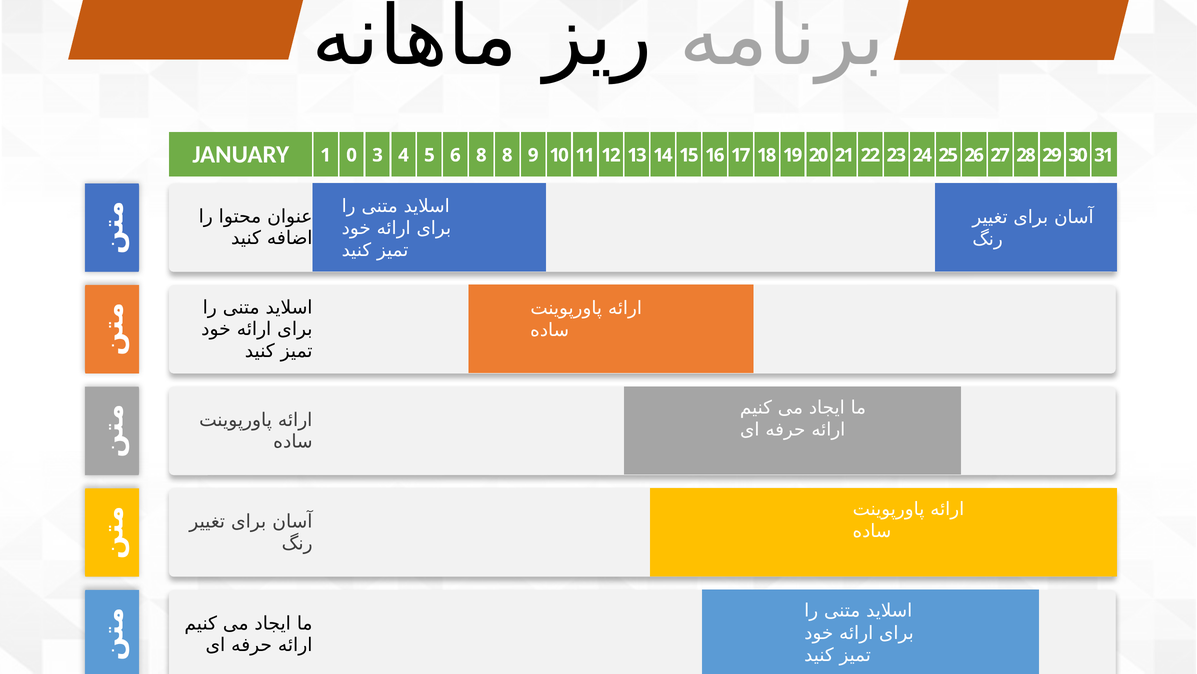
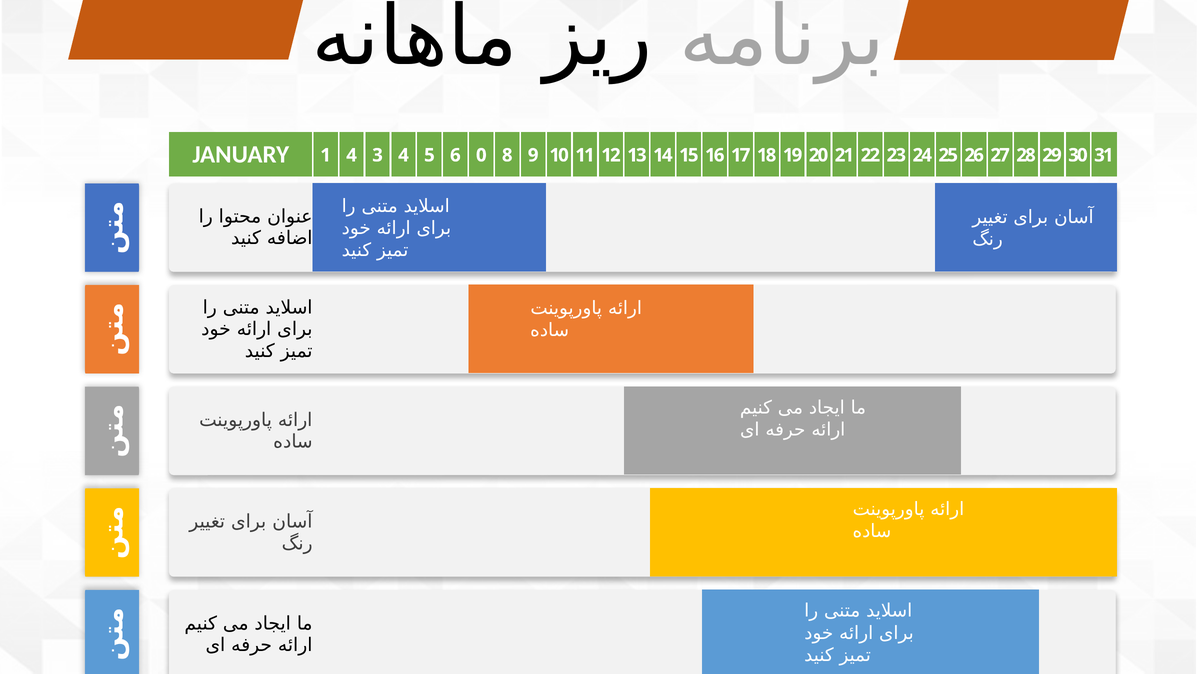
1 0: 0 -> 4
6 8: 8 -> 0
